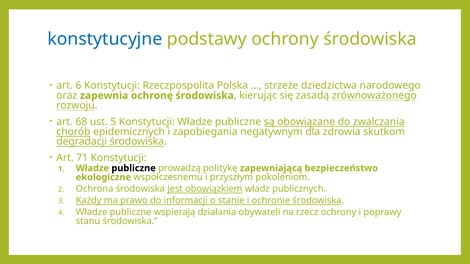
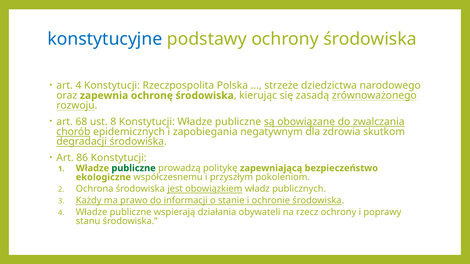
art 6: 6 -> 4
5: 5 -> 8
71: 71 -> 86
publiczne at (134, 168) colour: black -> green
